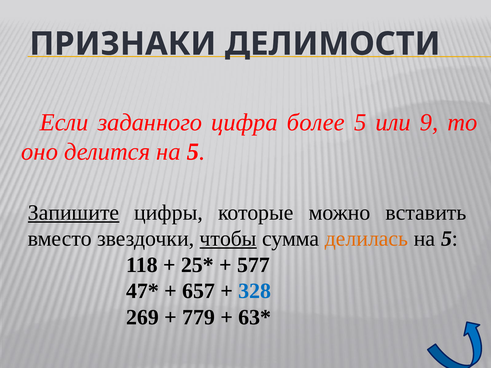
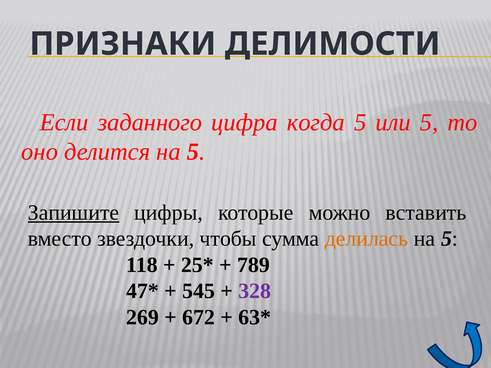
более: более -> когда
или 9: 9 -> 5
чтобы underline: present -> none
577: 577 -> 789
657: 657 -> 545
328 colour: blue -> purple
779: 779 -> 672
